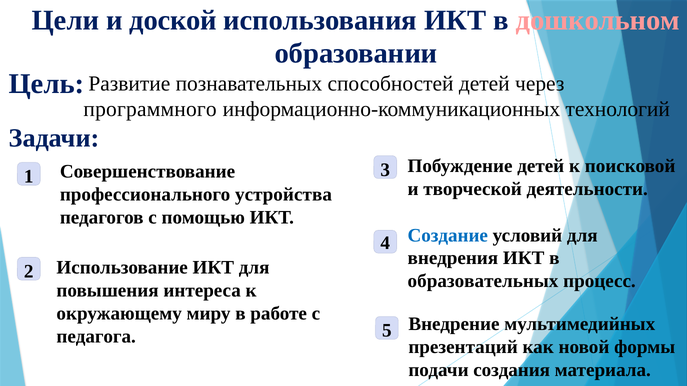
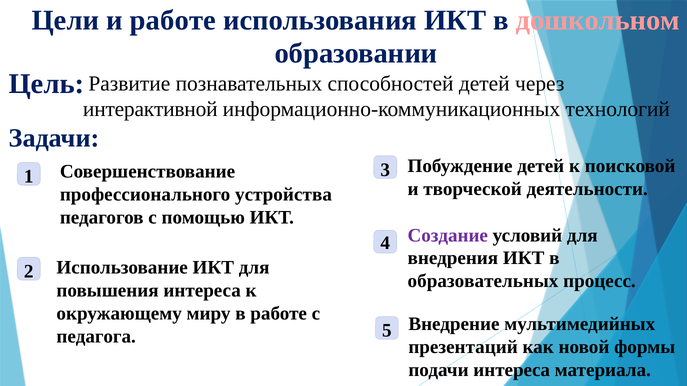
и доской: доской -> работе
программного: программного -> интерактивной
Создание colour: blue -> purple
подачи создания: создания -> интереса
